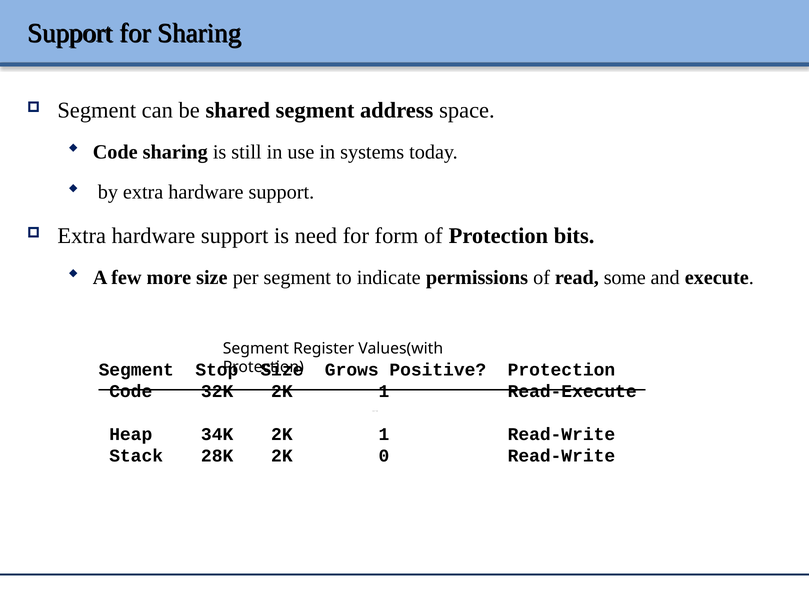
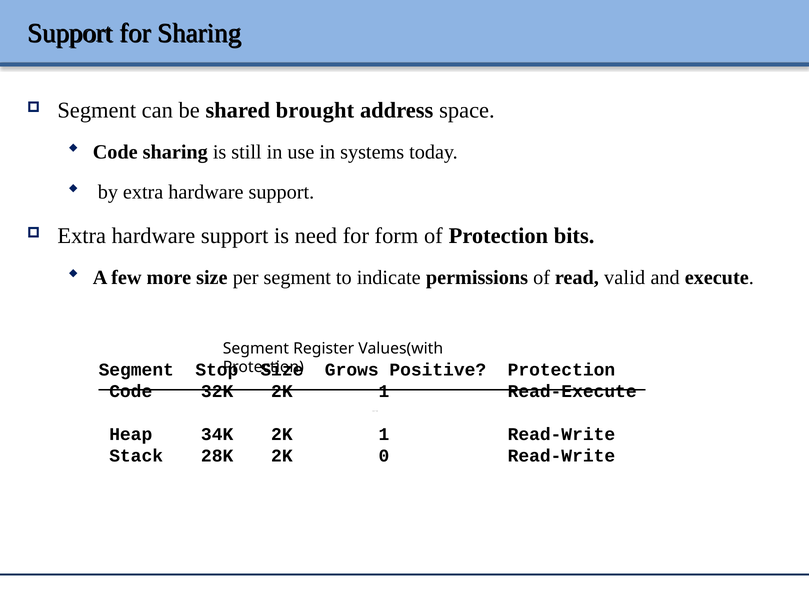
shared segment: segment -> brought
some: some -> valid
